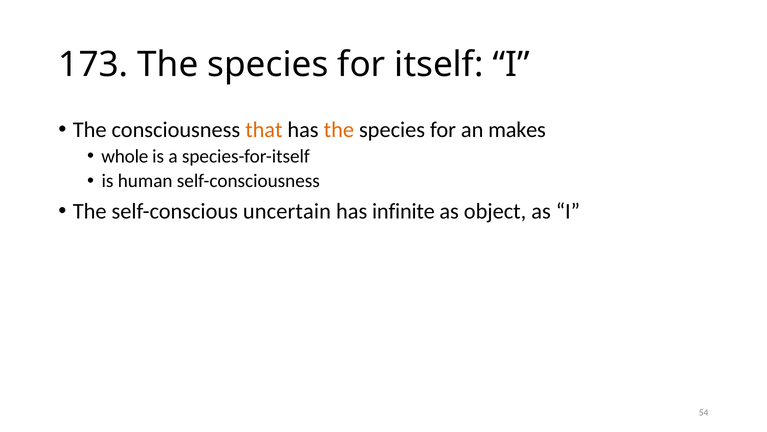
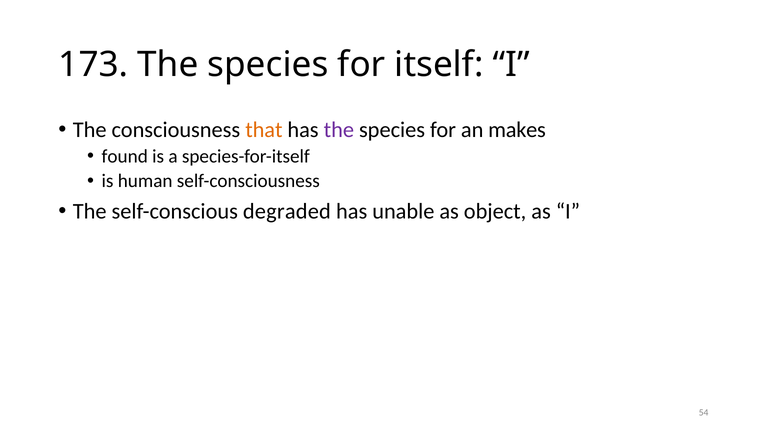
the at (339, 130) colour: orange -> purple
whole: whole -> found
uncertain: uncertain -> degraded
infinite: infinite -> unable
